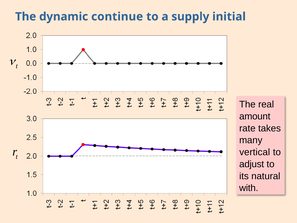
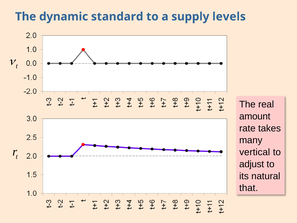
continue: continue -> standard
initial: initial -> levels
with: with -> that
